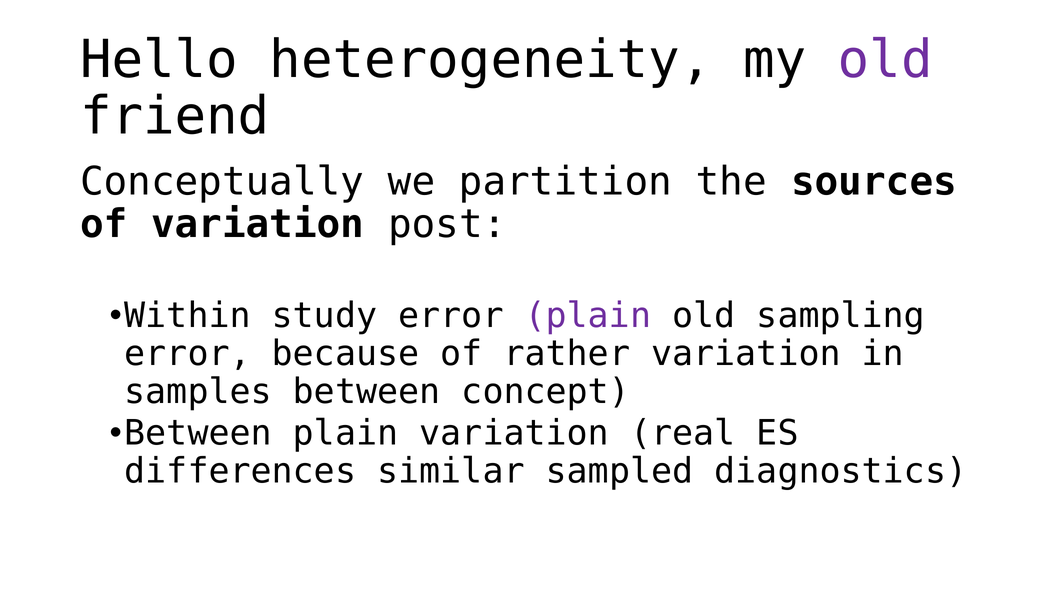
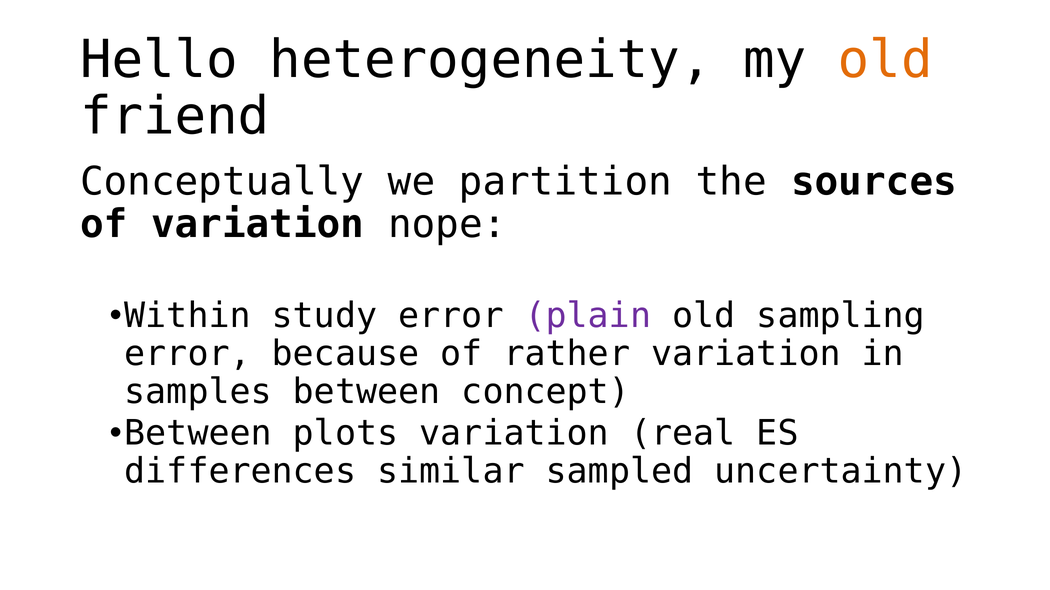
old at (885, 60) colour: purple -> orange
post: post -> nope
Between plain: plain -> plots
diagnostics: diagnostics -> uncertainty
